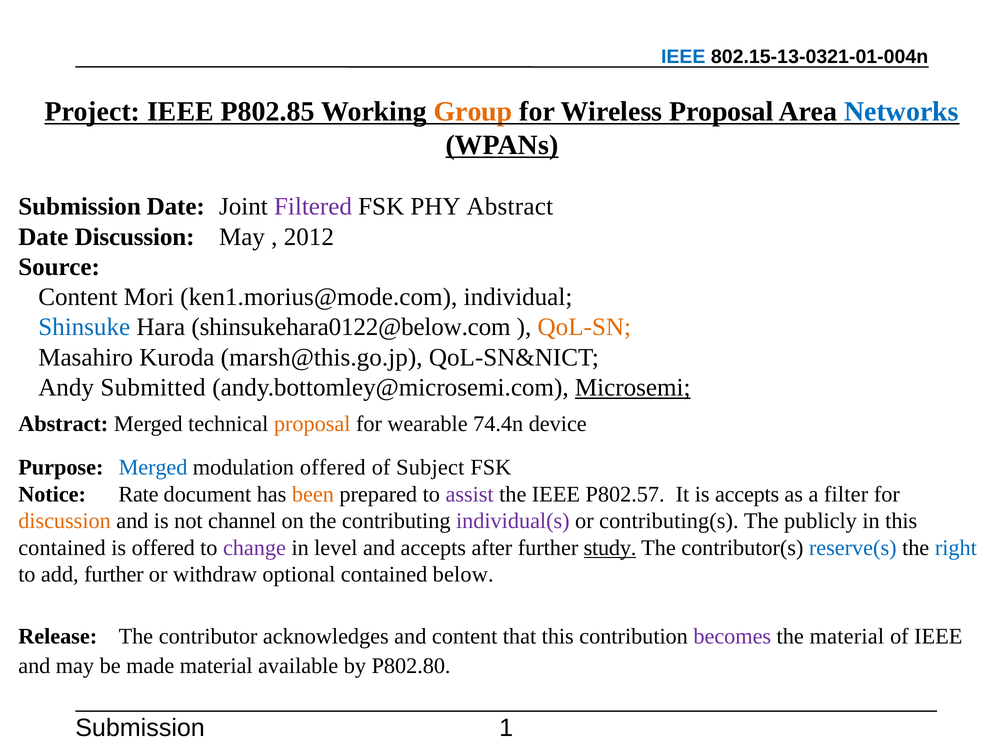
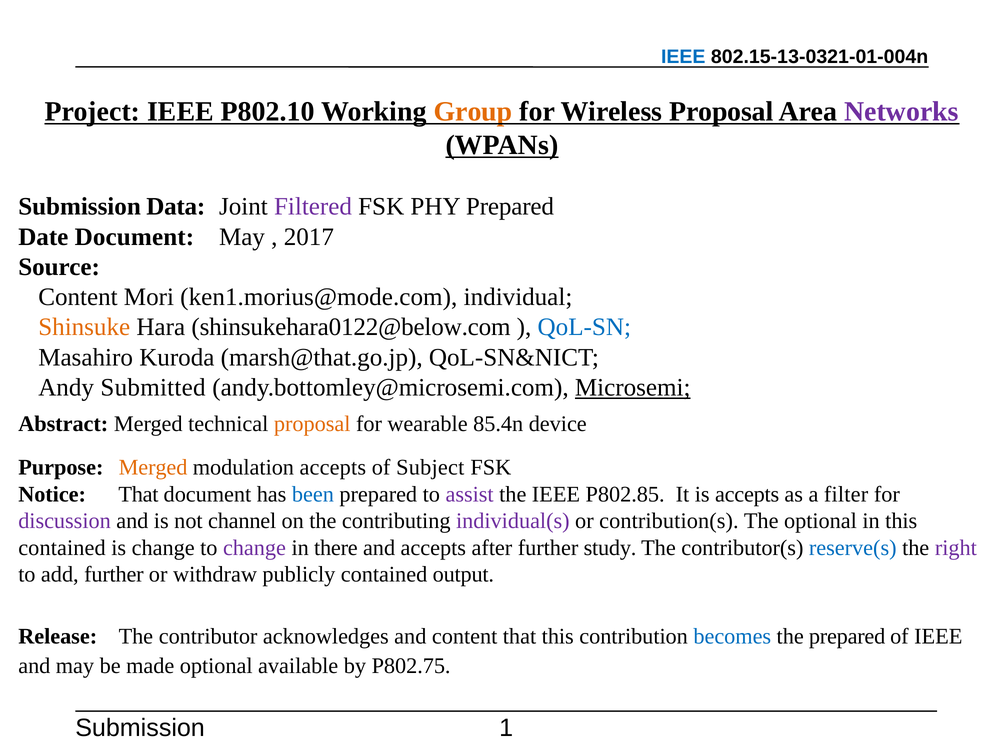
P802.85: P802.85 -> P802.10
Networks colour: blue -> purple
Submission Date: Date -> Data
PHY Abstract: Abstract -> Prepared
Date Discussion: Discussion -> Document
2012: 2012 -> 2017
Shinsuke colour: blue -> orange
QoL-SN colour: orange -> blue
marsh@this.go.jp: marsh@this.go.jp -> marsh@that.go.jp
74.4n: 74.4n -> 85.4n
Merged at (153, 468) colour: blue -> orange
modulation offered: offered -> accepts
Notice Rate: Rate -> That
been colour: orange -> blue
P802.57: P802.57 -> P802.85
discussion at (65, 521) colour: orange -> purple
contributing(s: contributing(s -> contribution(s
The publicly: publicly -> optional
is offered: offered -> change
level: level -> there
study underline: present -> none
right colour: blue -> purple
optional: optional -> publicly
below: below -> output
becomes colour: purple -> blue
the material: material -> prepared
made material: material -> optional
P802.80: P802.80 -> P802.75
